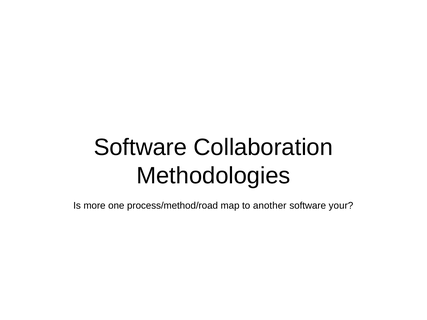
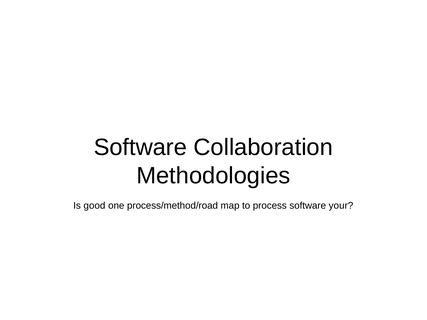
more: more -> good
another: another -> process
